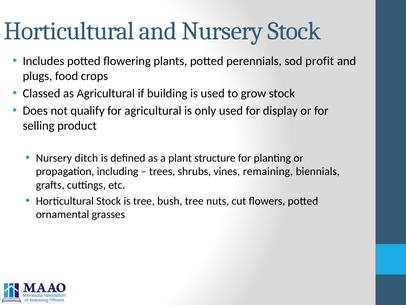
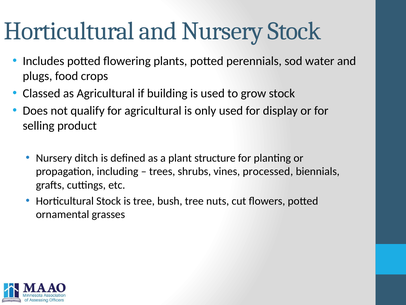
profit: profit -> water
remaining: remaining -> processed
